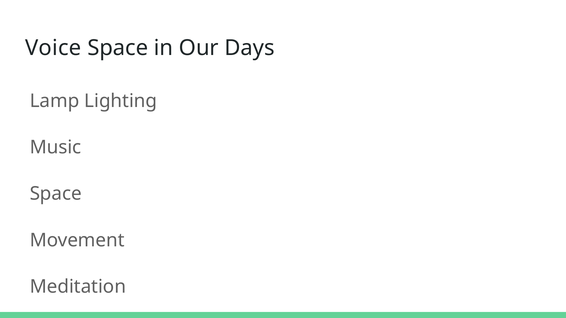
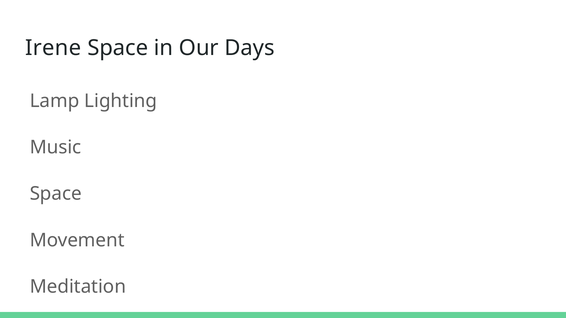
Voice: Voice -> Irene
